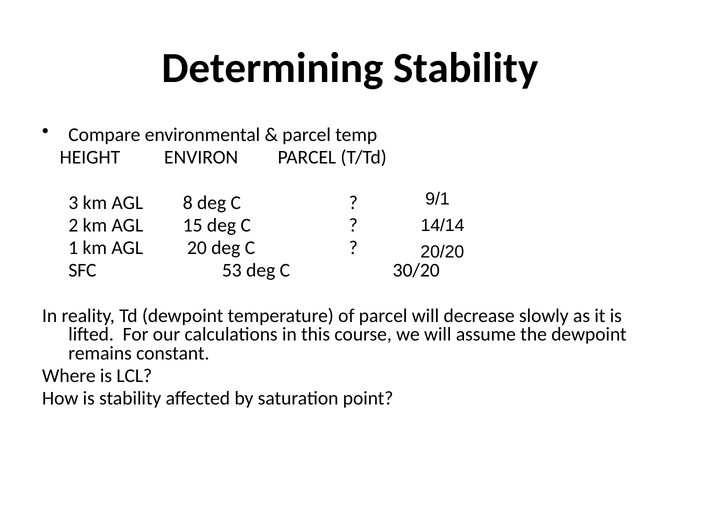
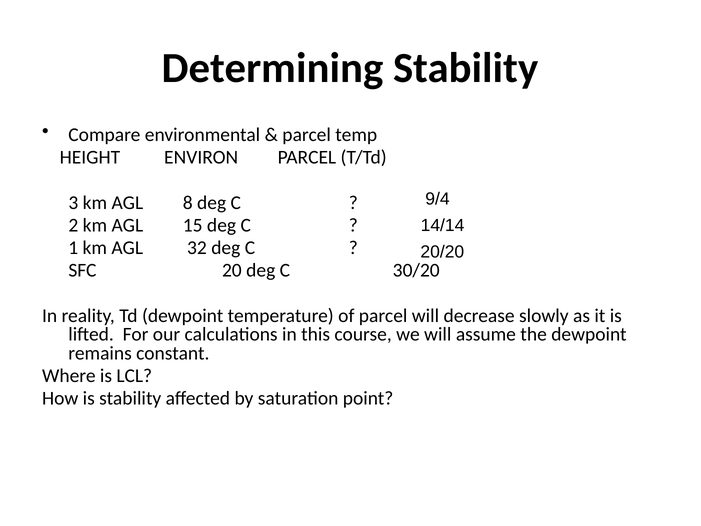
9/1: 9/1 -> 9/4
20: 20 -> 32
53: 53 -> 20
